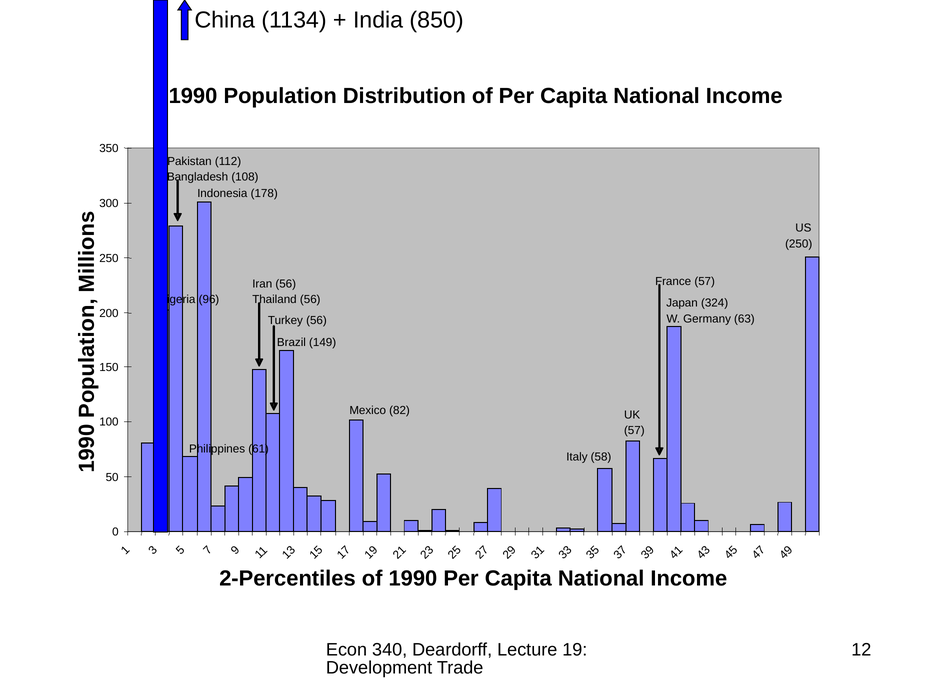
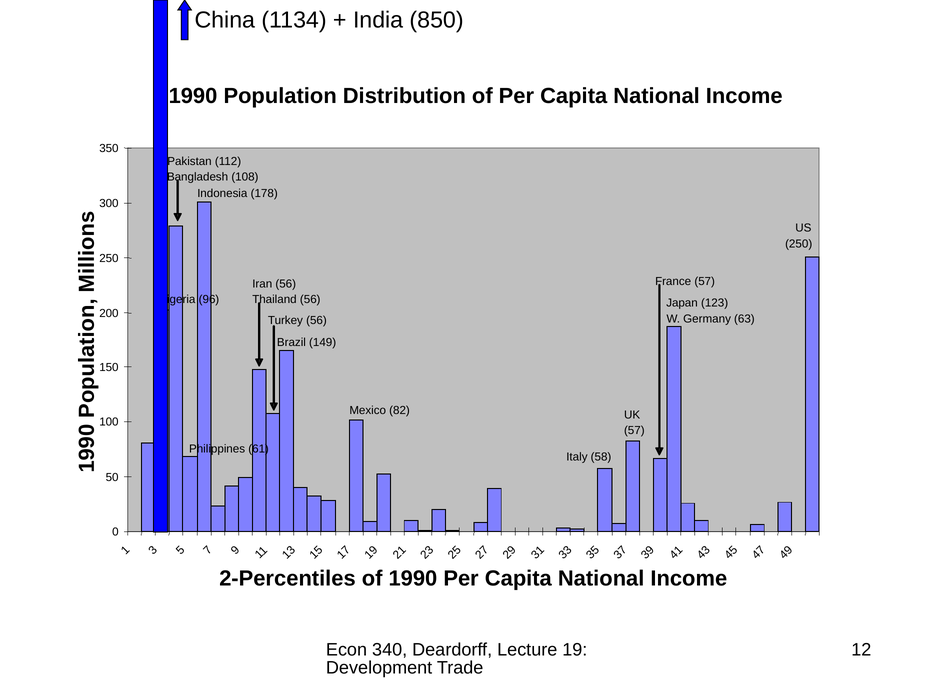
324: 324 -> 123
